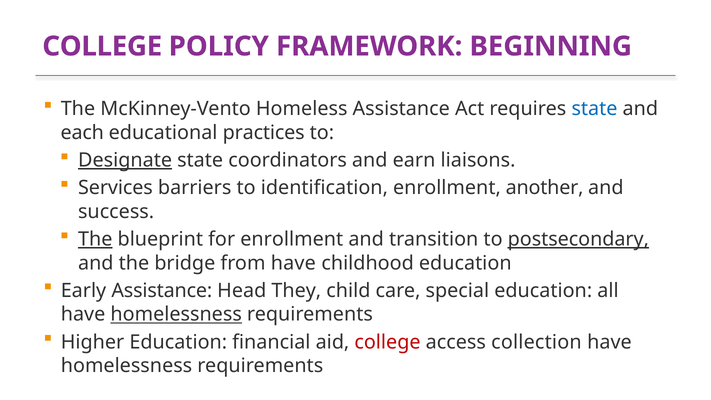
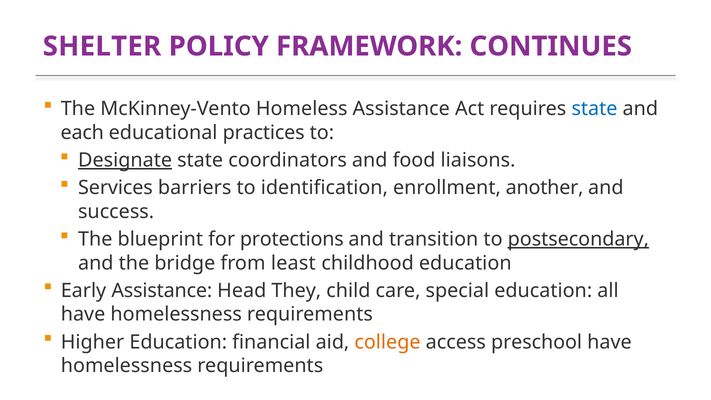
COLLEGE at (102, 46): COLLEGE -> SHELTER
BEGINNING: BEGINNING -> CONTINUES
earn: earn -> food
The at (95, 239) underline: present -> none
for enrollment: enrollment -> protections
from have: have -> least
homelessness at (176, 314) underline: present -> none
college at (387, 342) colour: red -> orange
collection: collection -> preschool
